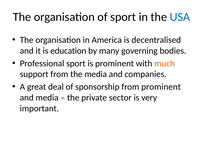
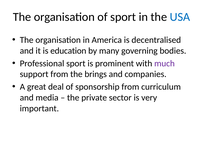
much colour: orange -> purple
the media: media -> brings
from prominent: prominent -> curriculum
